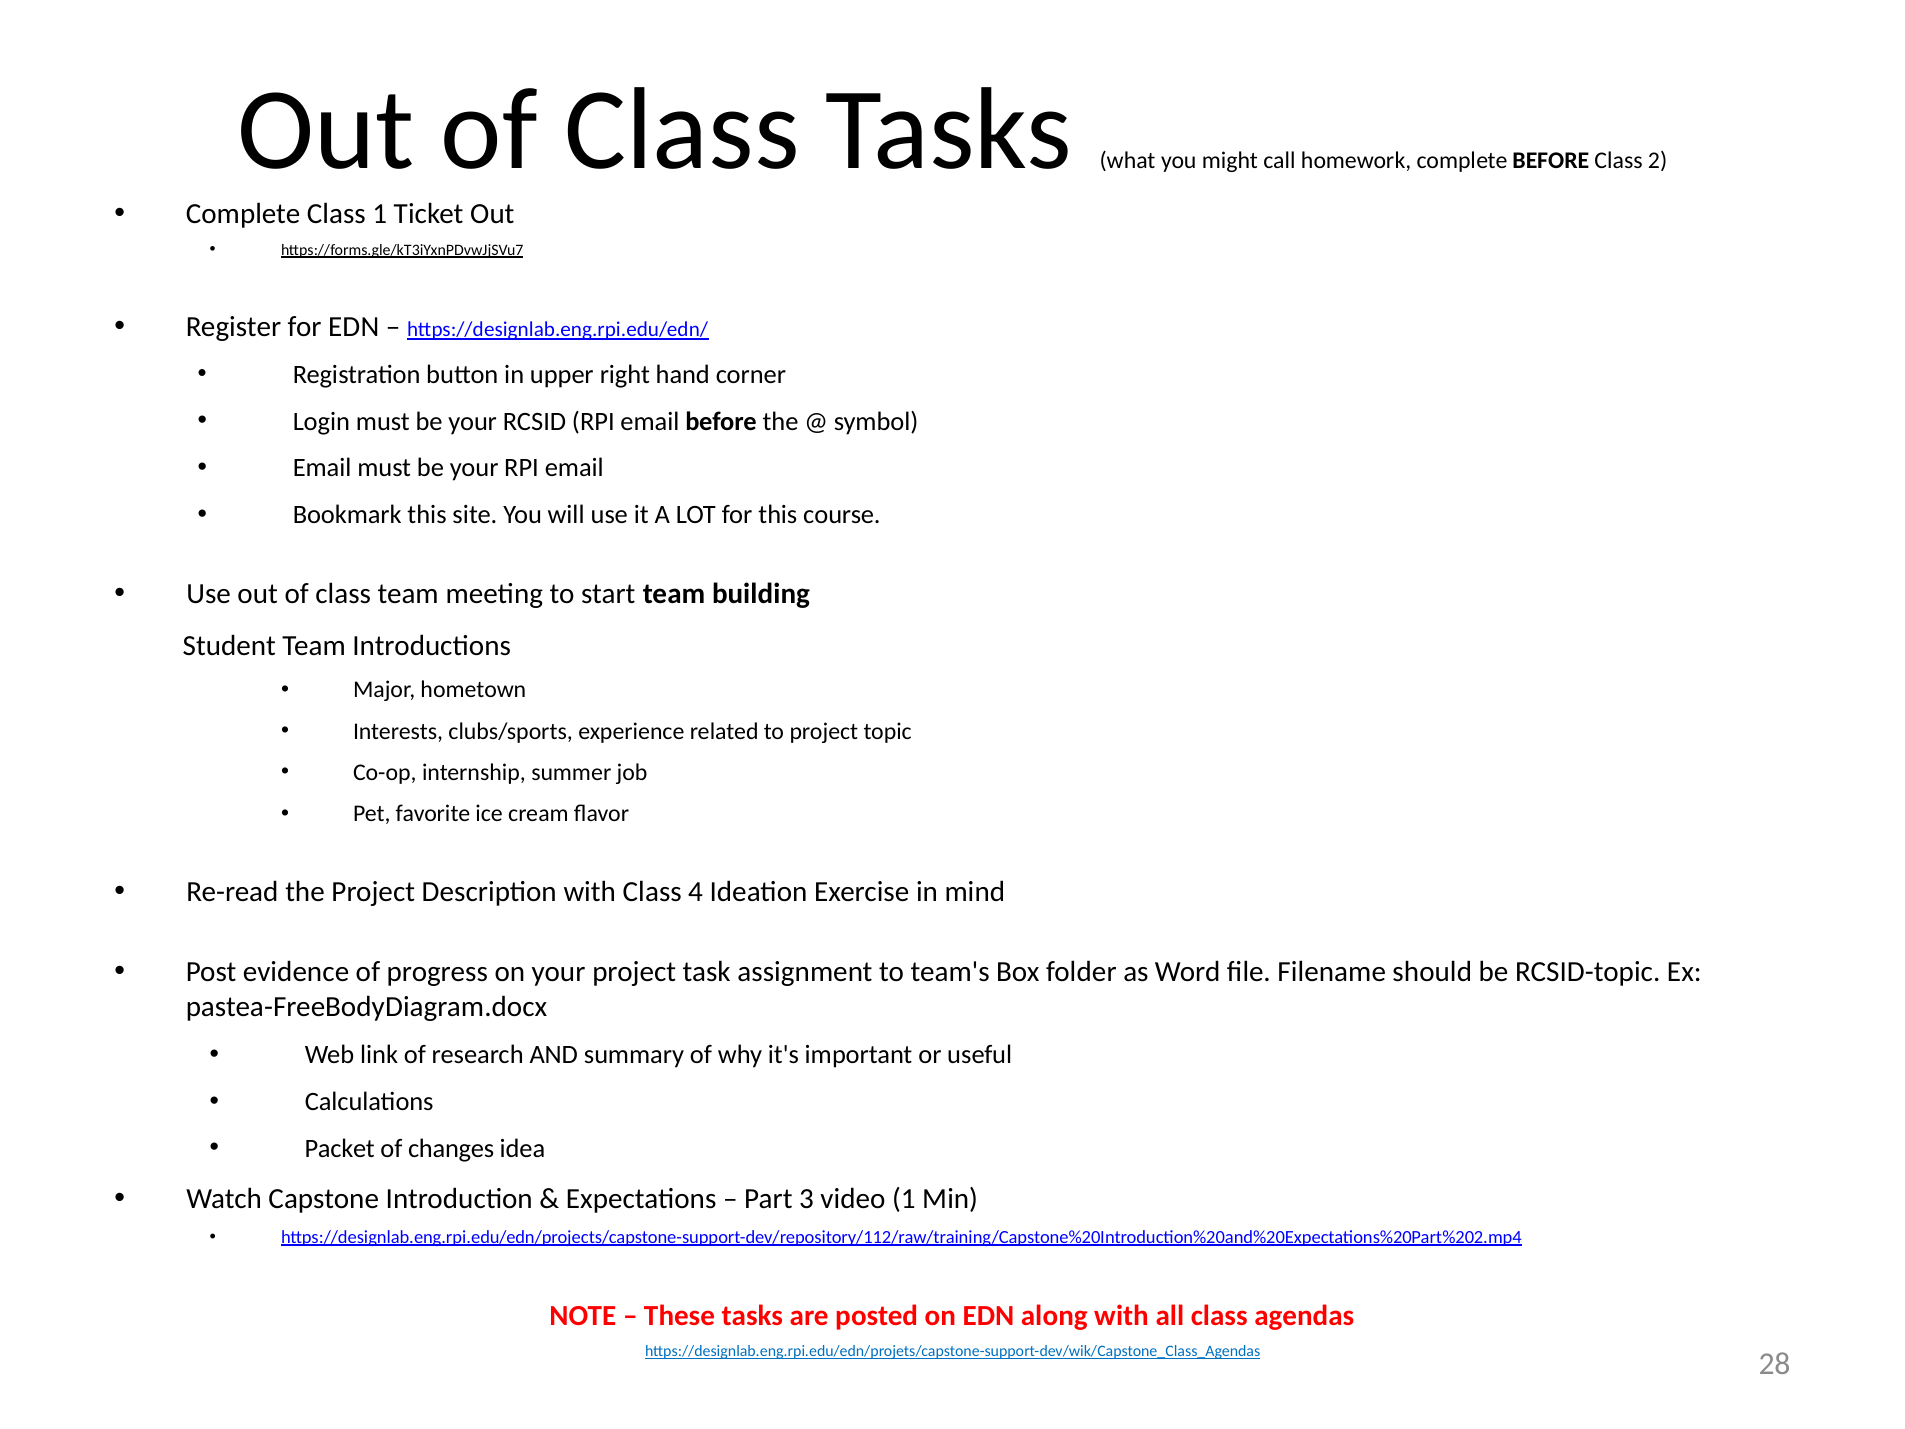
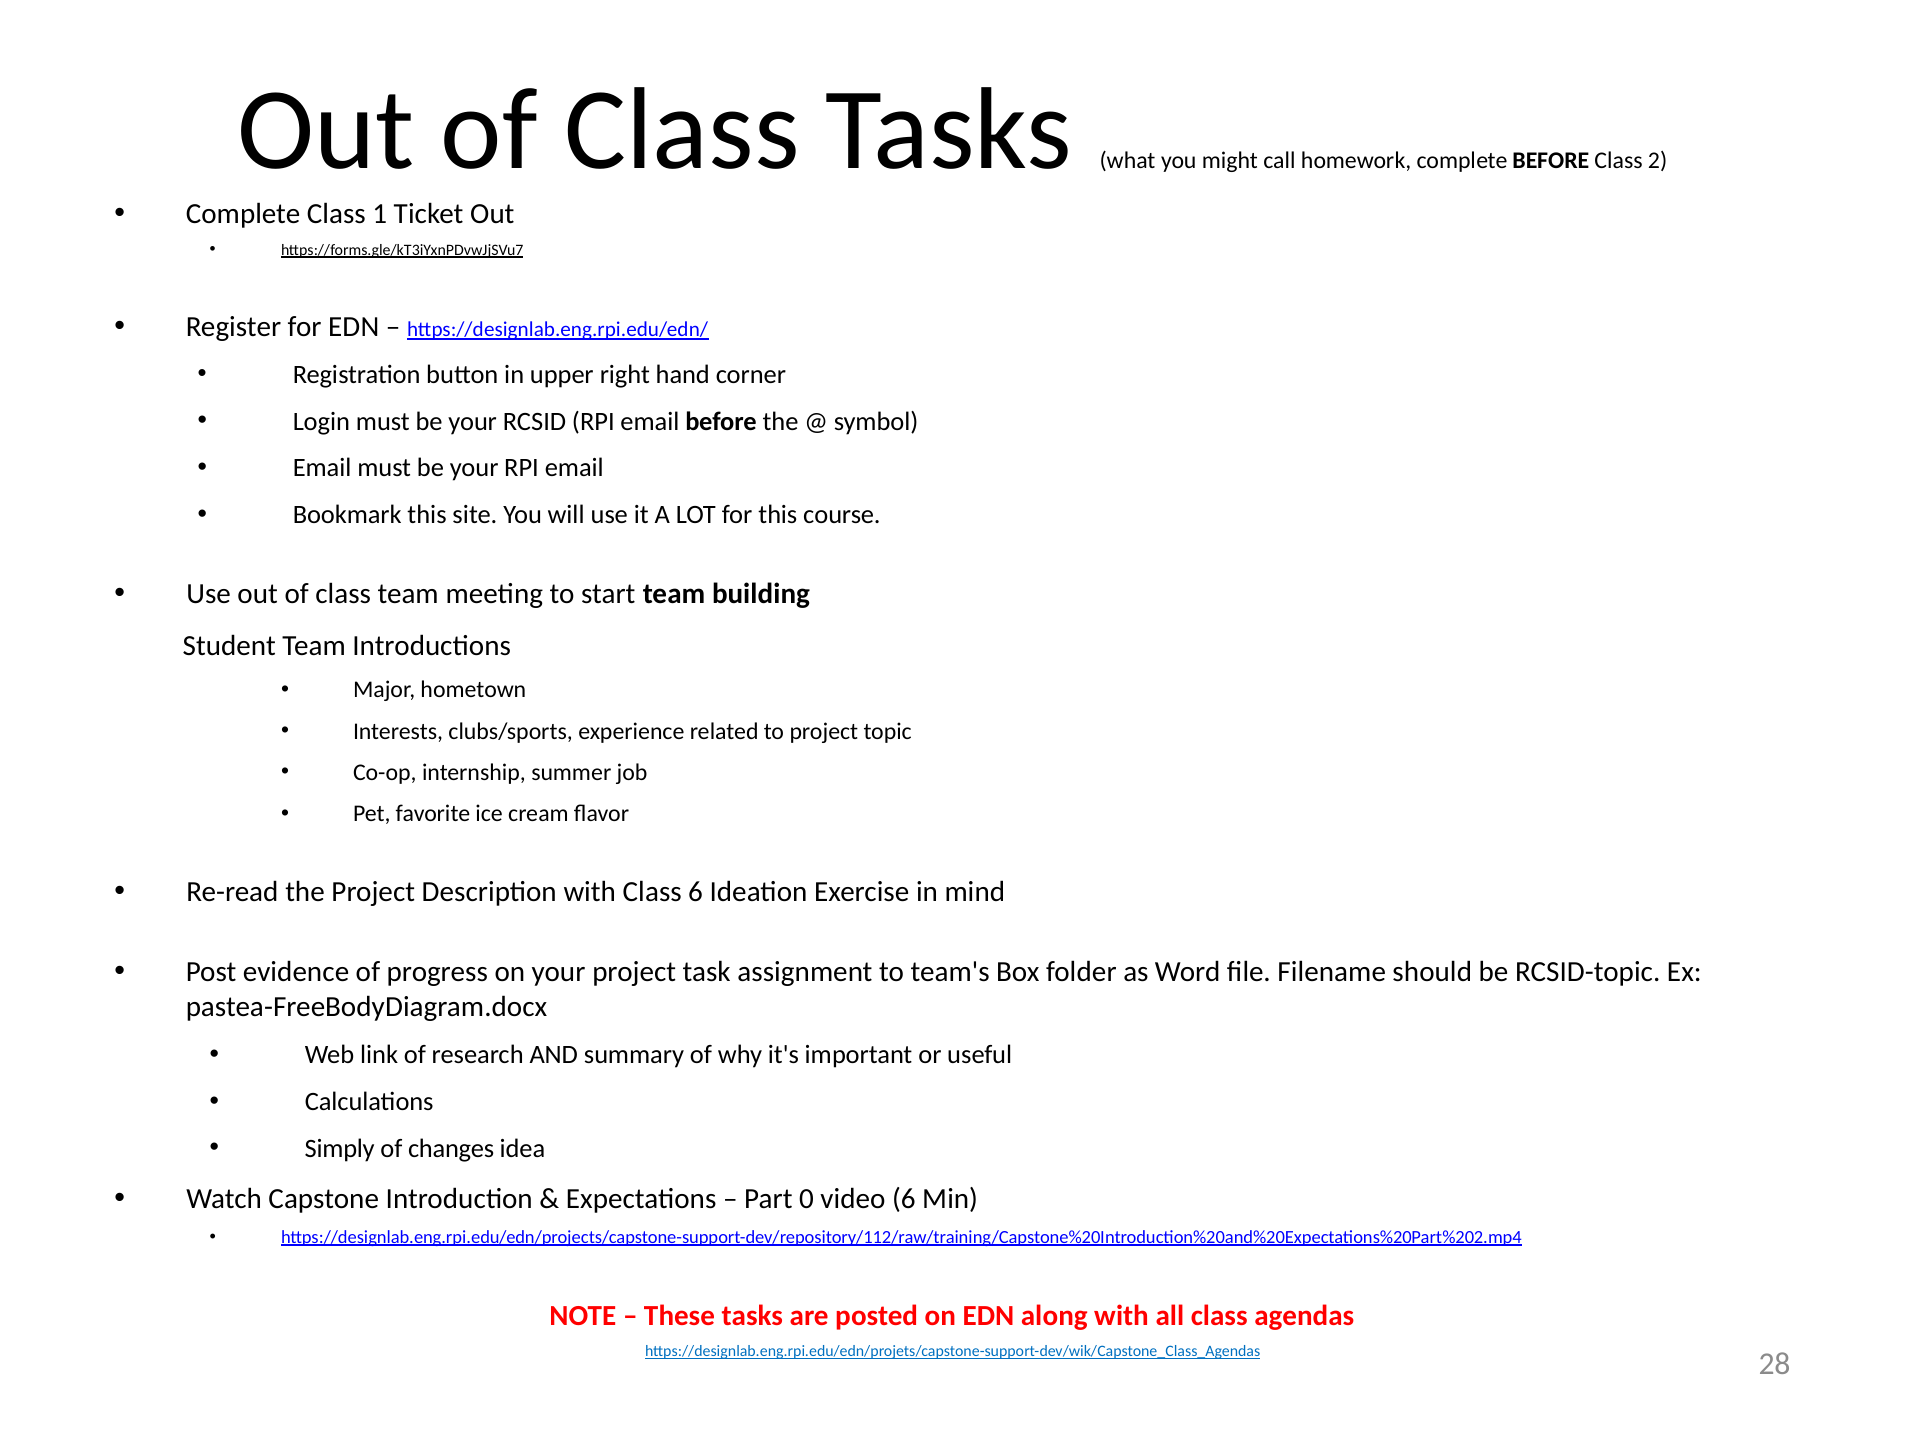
Class 4: 4 -> 6
Packet: Packet -> Simply
3: 3 -> 0
video 1: 1 -> 6
